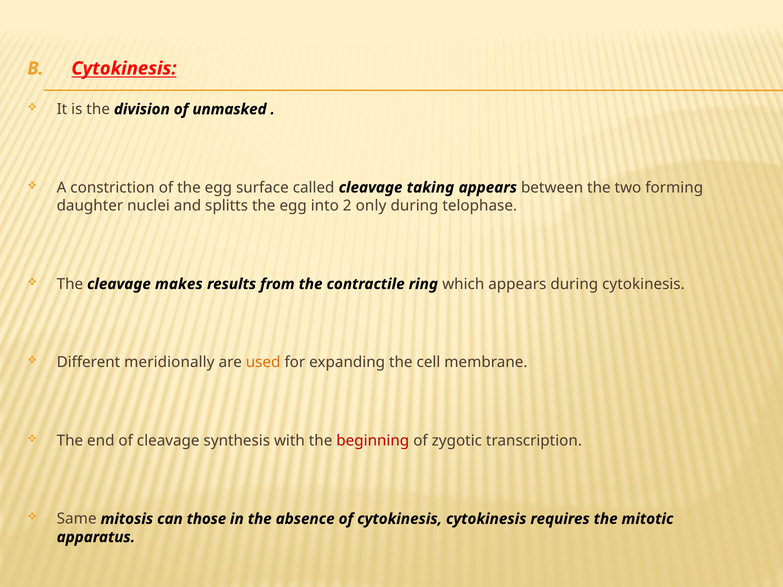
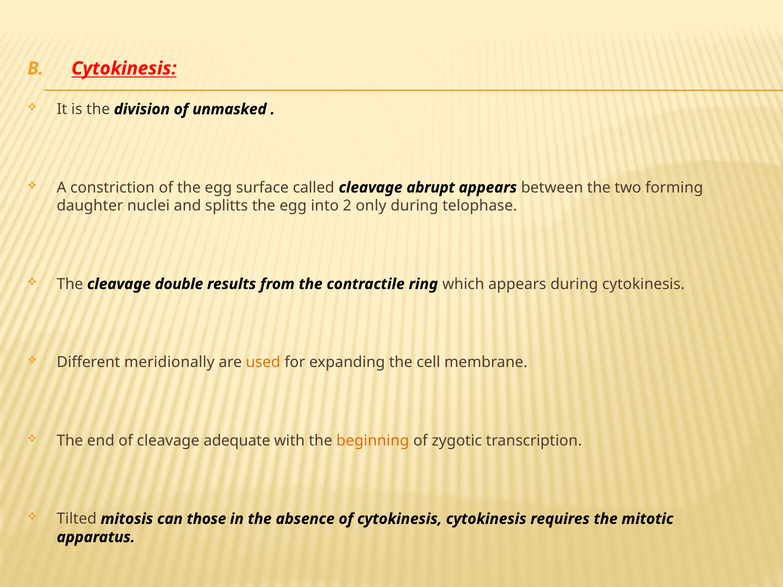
taking: taking -> abrupt
makes: makes -> double
synthesis: synthesis -> adequate
beginning colour: red -> orange
Same: Same -> Tilted
